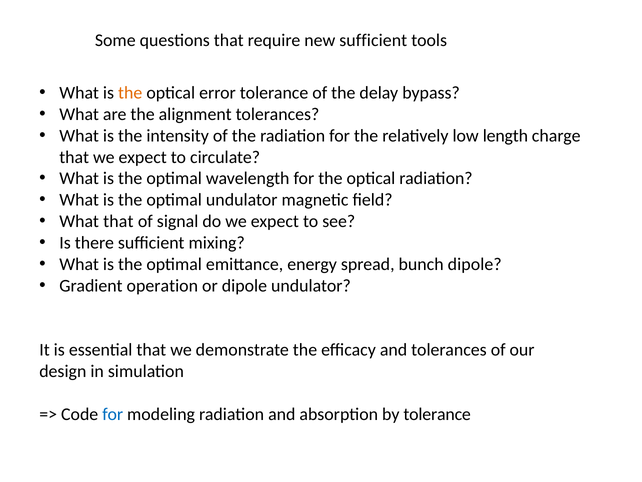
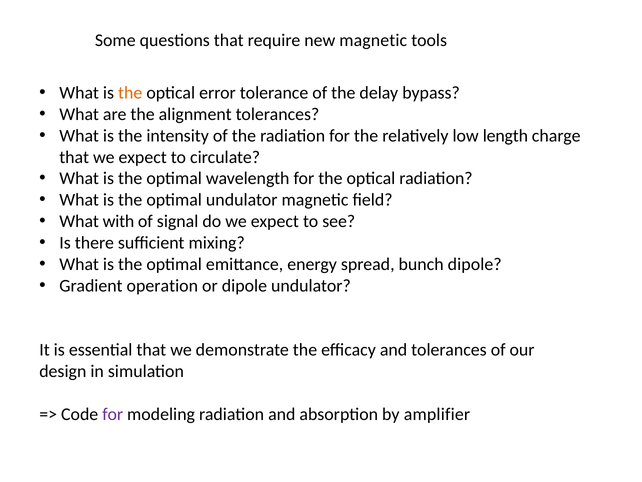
new sufficient: sufficient -> magnetic
What that: that -> with
for at (113, 414) colour: blue -> purple
by tolerance: tolerance -> amplifier
